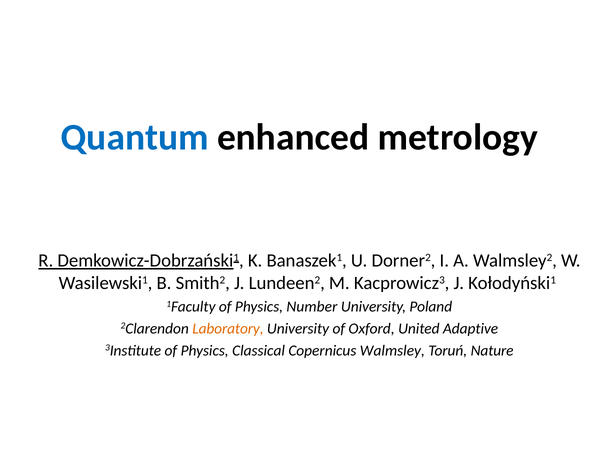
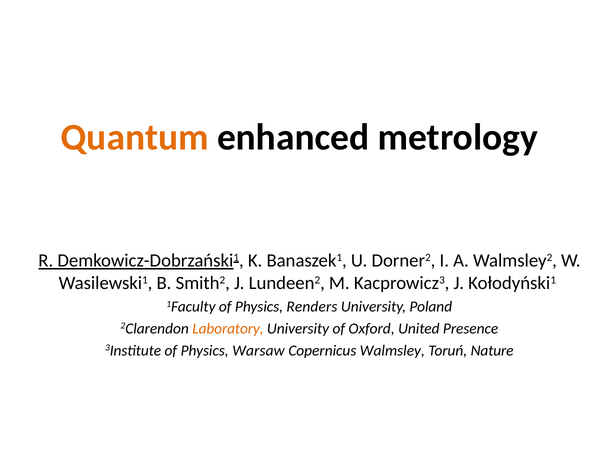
Quantum colour: blue -> orange
Number: Number -> Renders
Adaptive: Adaptive -> Presence
Classical: Classical -> Warsaw
